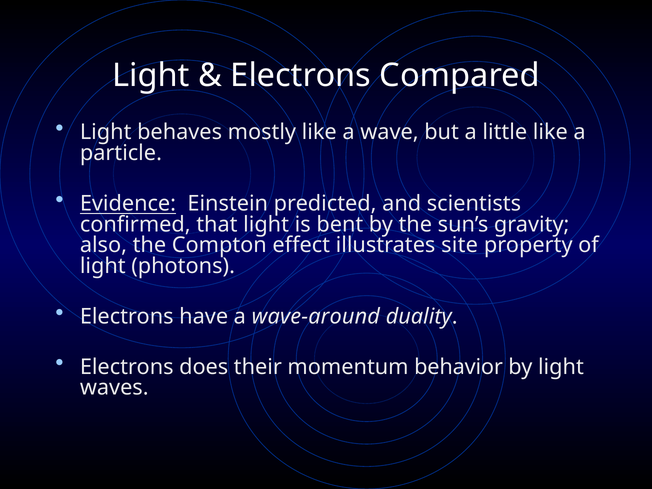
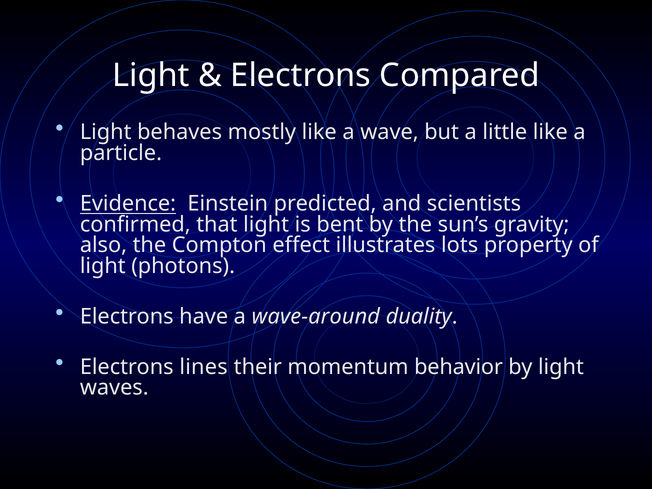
site: site -> lots
does: does -> lines
